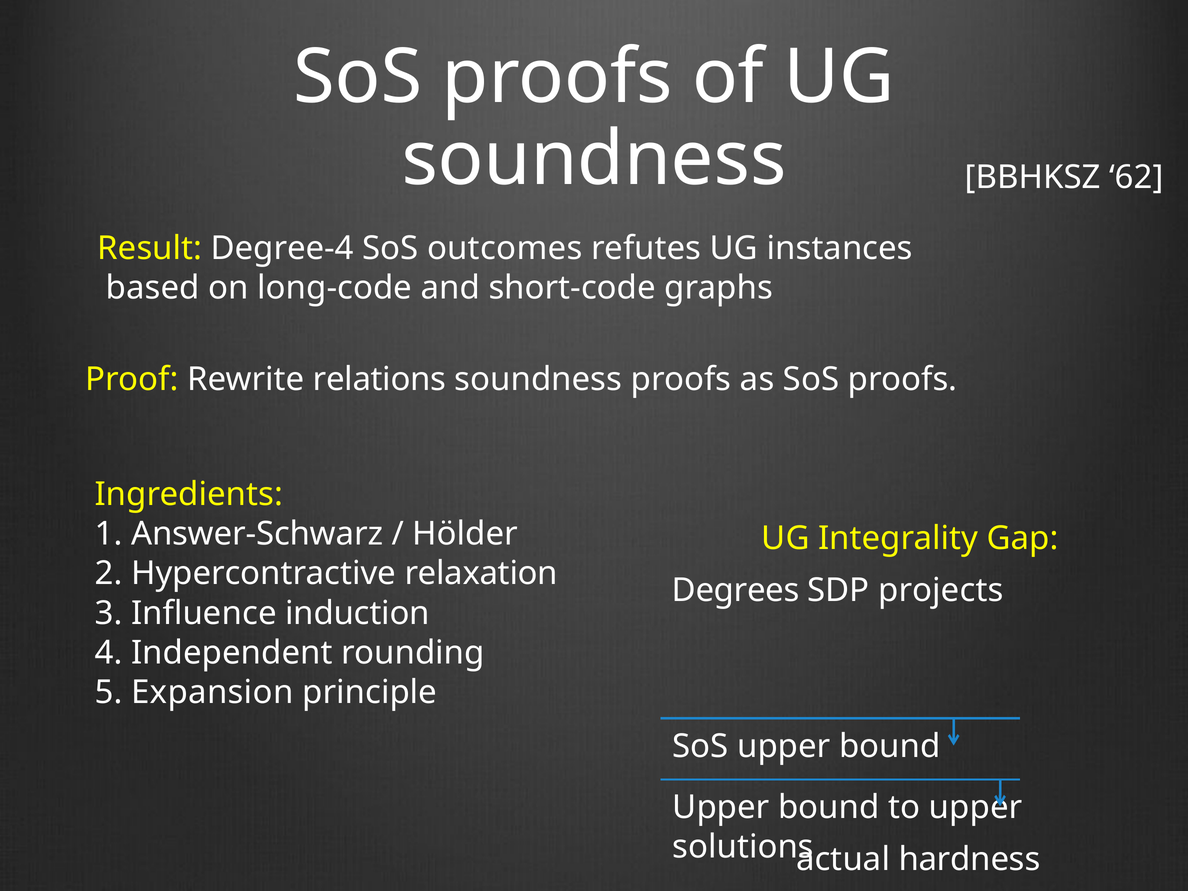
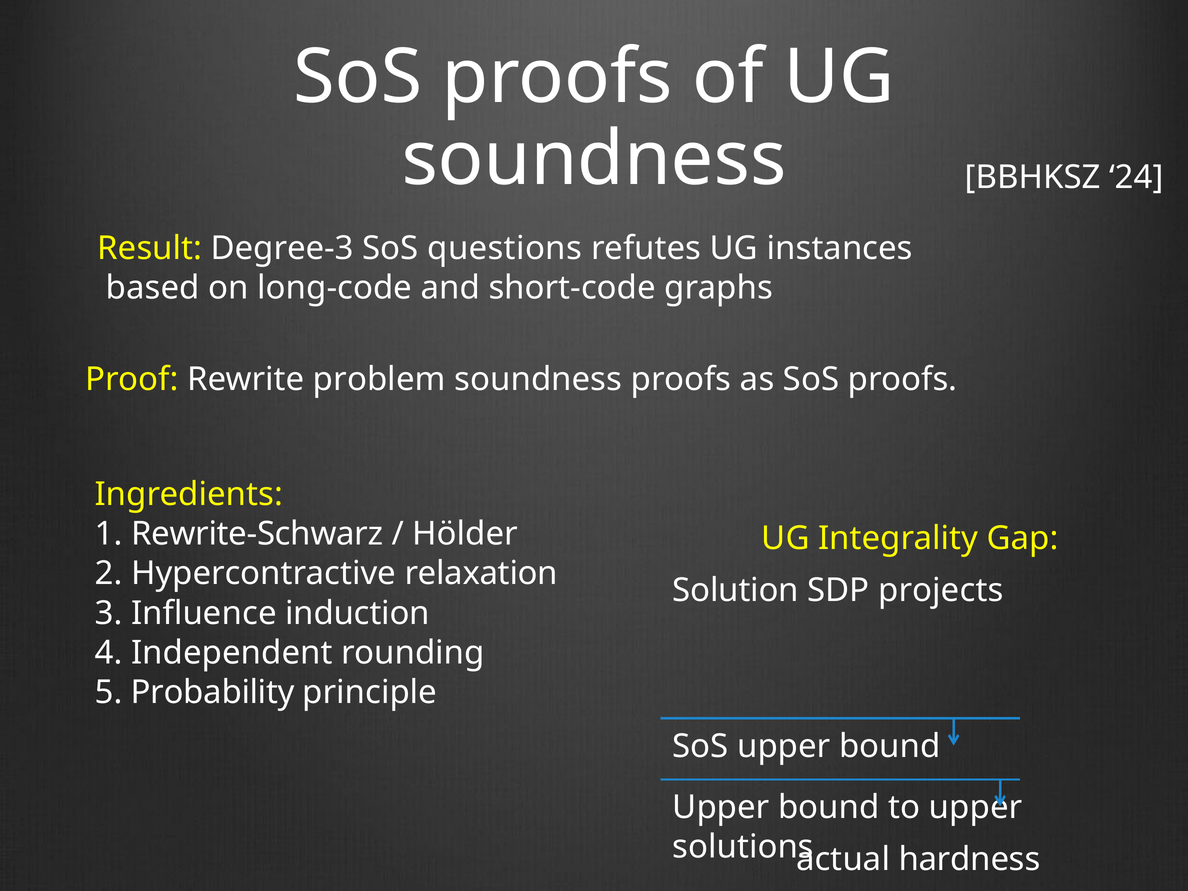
62: 62 -> 24
Degree-4: Degree-4 -> Degree-3
outcomes: outcomes -> questions
relations: relations -> problem
Answer-Schwarz: Answer-Schwarz -> Rewrite-Schwarz
Degrees: Degrees -> Solution
Expansion: Expansion -> Probability
